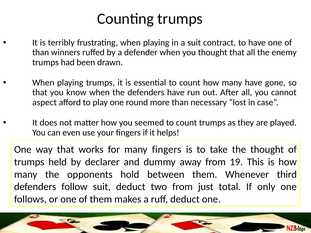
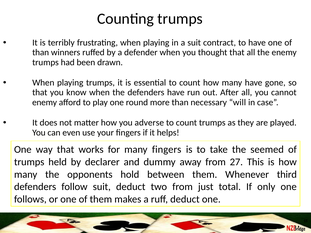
aspect at (44, 102): aspect -> enemy
lost: lost -> will
seemed: seemed -> adverse
the thought: thought -> seemed
19: 19 -> 27
